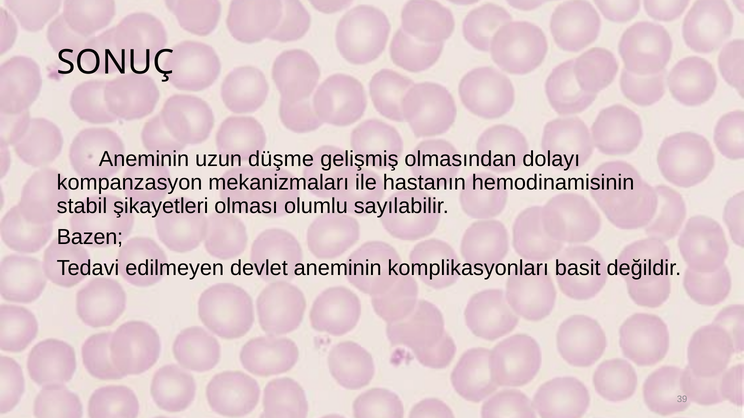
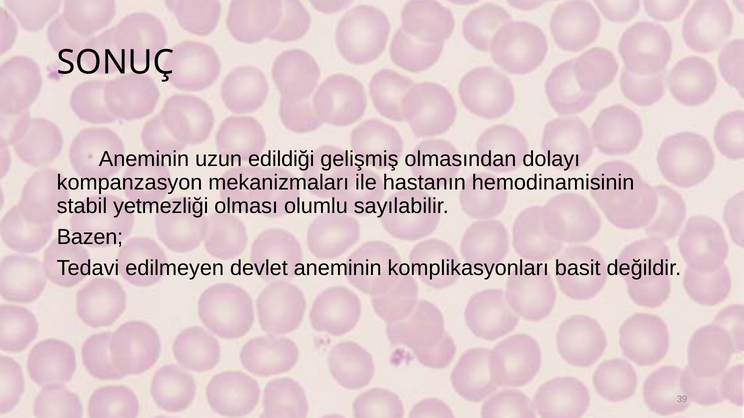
düşme: düşme -> edildiği
şikayetleri: şikayetleri -> yetmezliği
